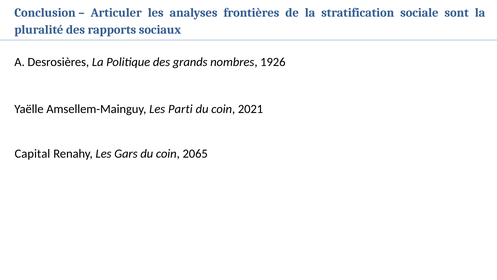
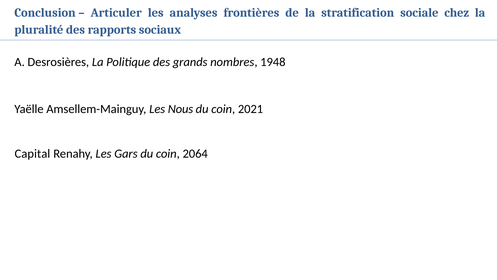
sont: sont -> chez
1926: 1926 -> 1948
Parti: Parti -> Nous
2065: 2065 -> 2064
